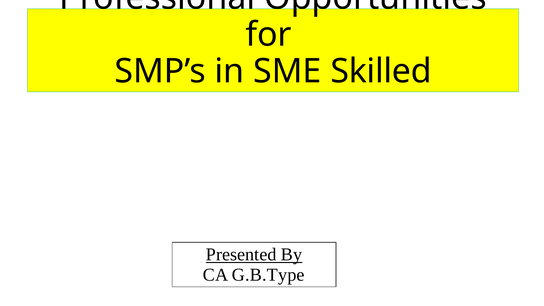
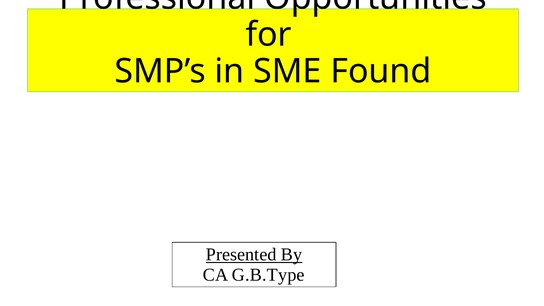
Skilled: Skilled -> Found
